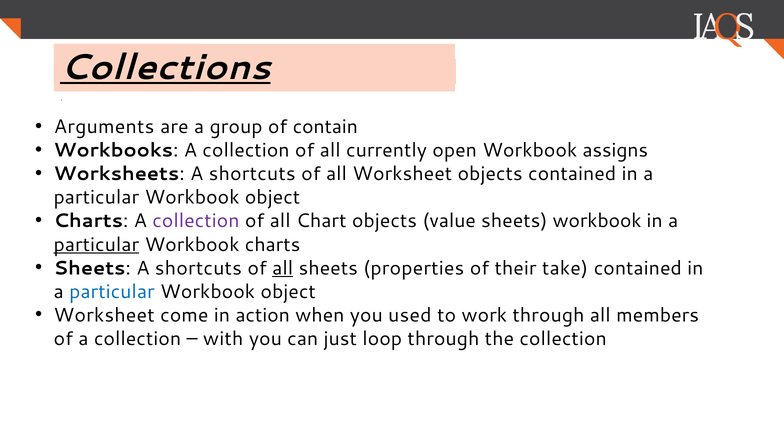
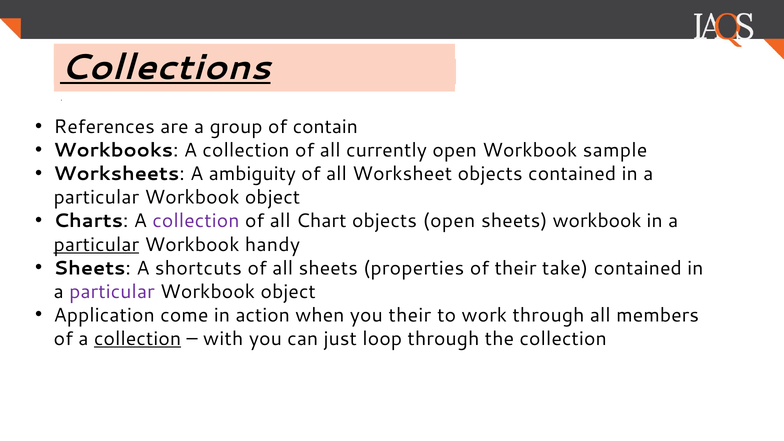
Arguments: Arguments -> References
assigns: assigns -> sample
Worksheets A shortcuts: shortcuts -> ambiguity
objects value: value -> open
Workbook charts: charts -> handy
all at (283, 268) underline: present -> none
particular at (112, 292) colour: blue -> purple
Worksheet at (104, 315): Worksheet -> Application
you used: used -> their
collection at (138, 339) underline: none -> present
